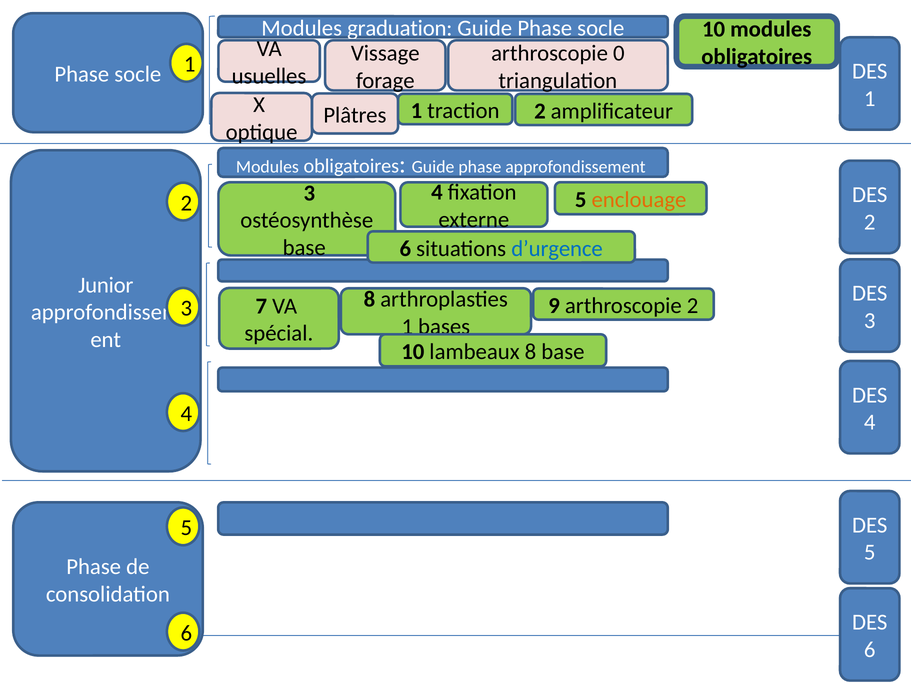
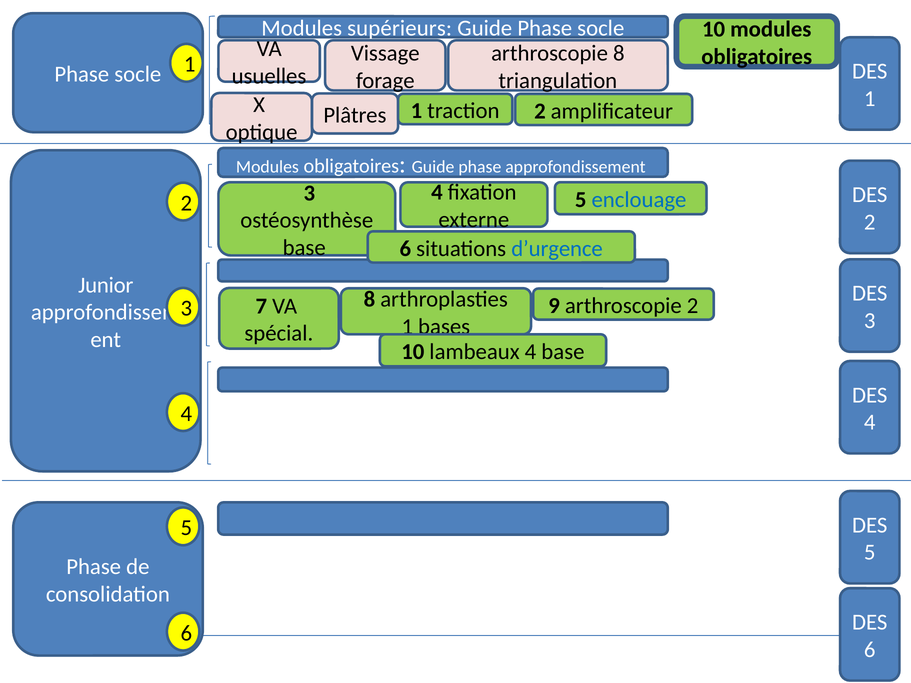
graduation: graduation -> supérieurs
arthroscopie 0: 0 -> 8
enclouage colour: orange -> blue
lambeaux 8: 8 -> 4
